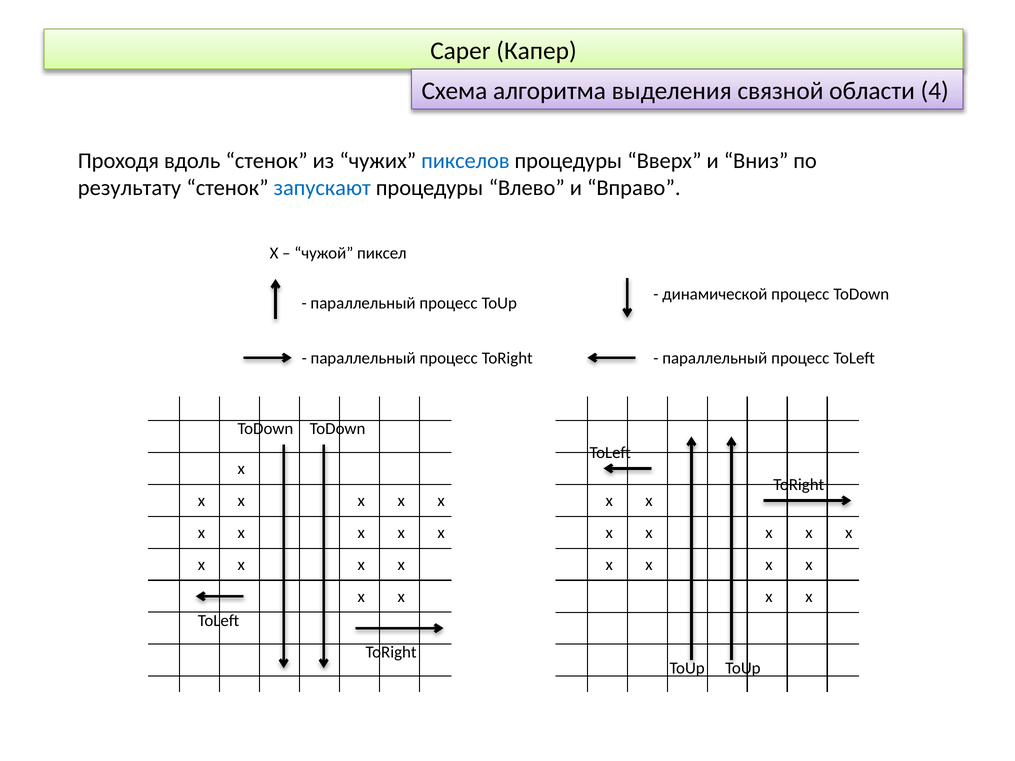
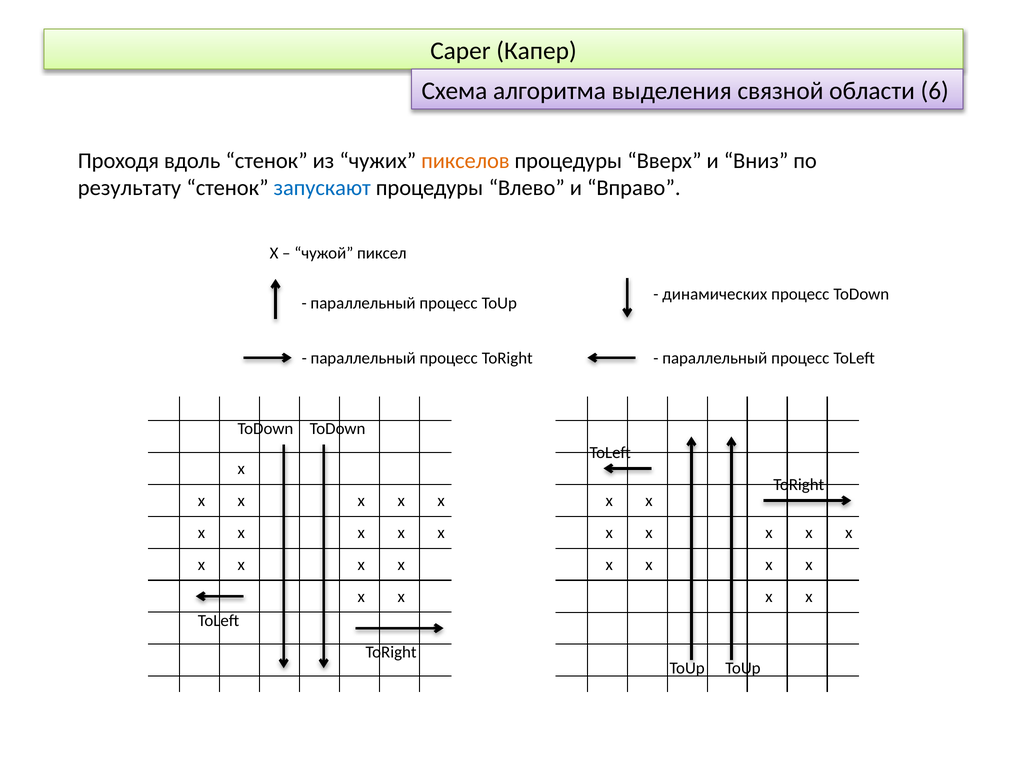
4: 4 -> 6
пикселов colour: blue -> orange
динамической: динамической -> динамических
